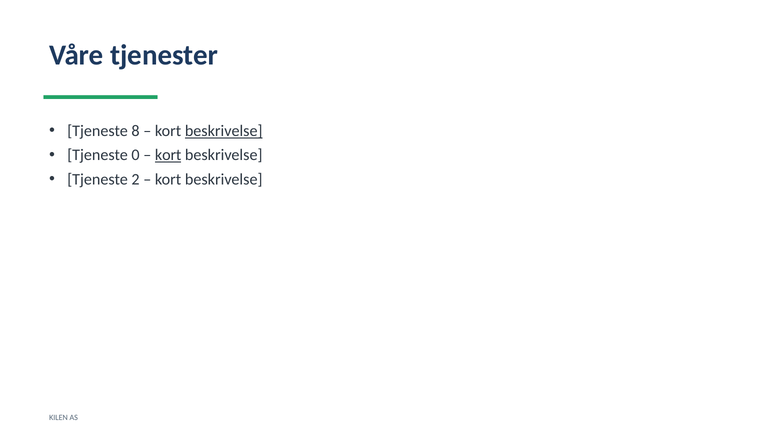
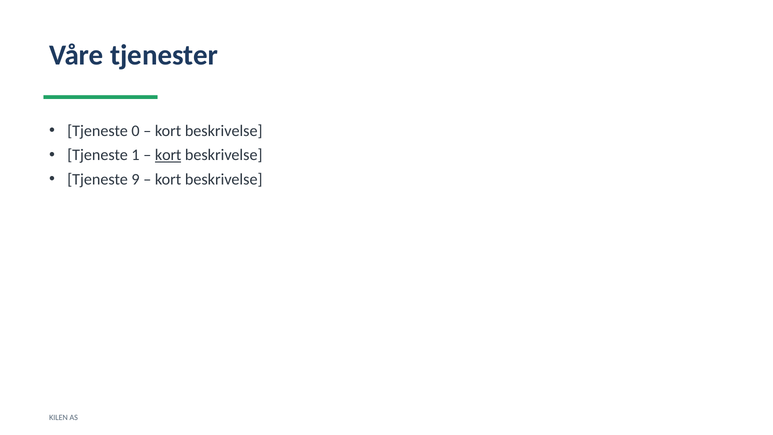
8: 8 -> 0
beskrivelse at (224, 131) underline: present -> none
0: 0 -> 1
2: 2 -> 9
